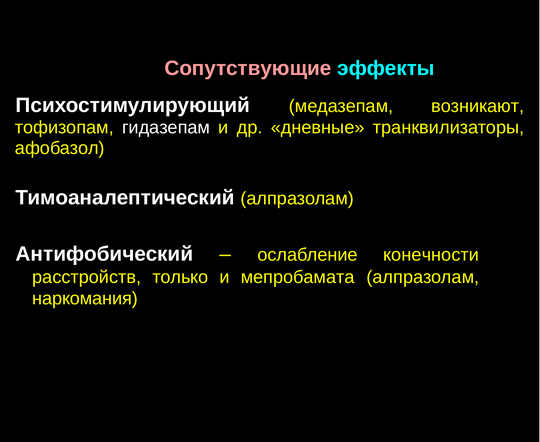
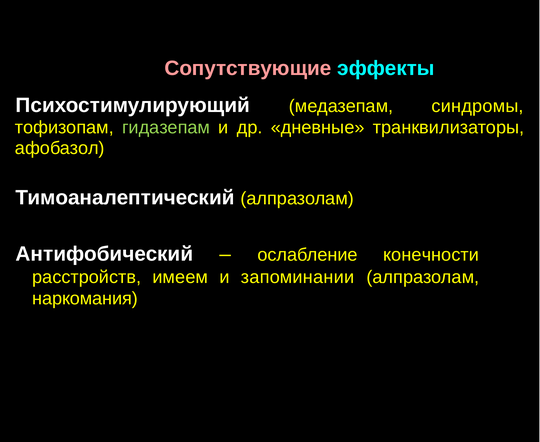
возникают: возникают -> синдромы
гидазепам colour: white -> light green
только: только -> имеем
мепробамата: мепробамата -> запоминании
